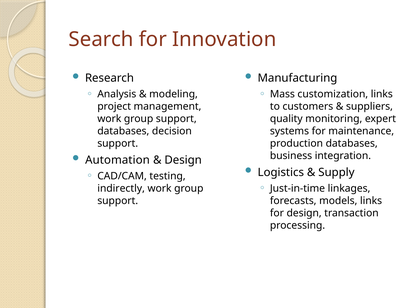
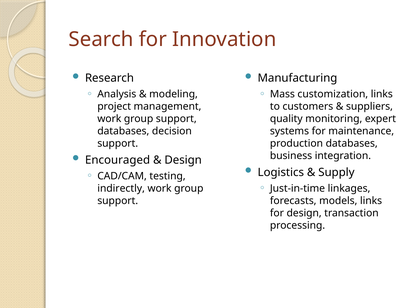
Automation: Automation -> Encouraged
